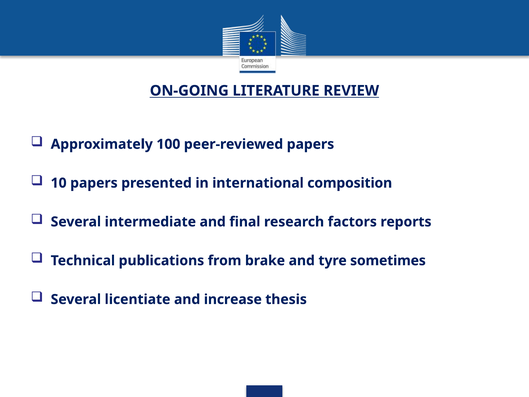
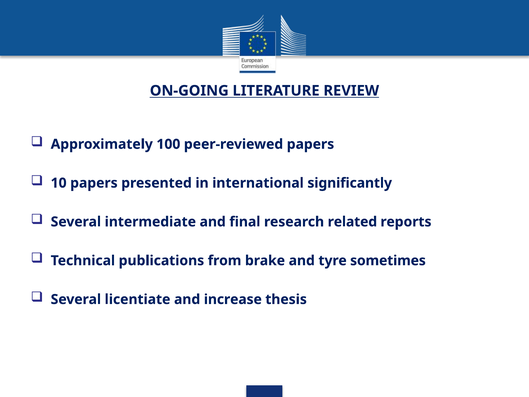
composition: composition -> significantly
factors: factors -> related
